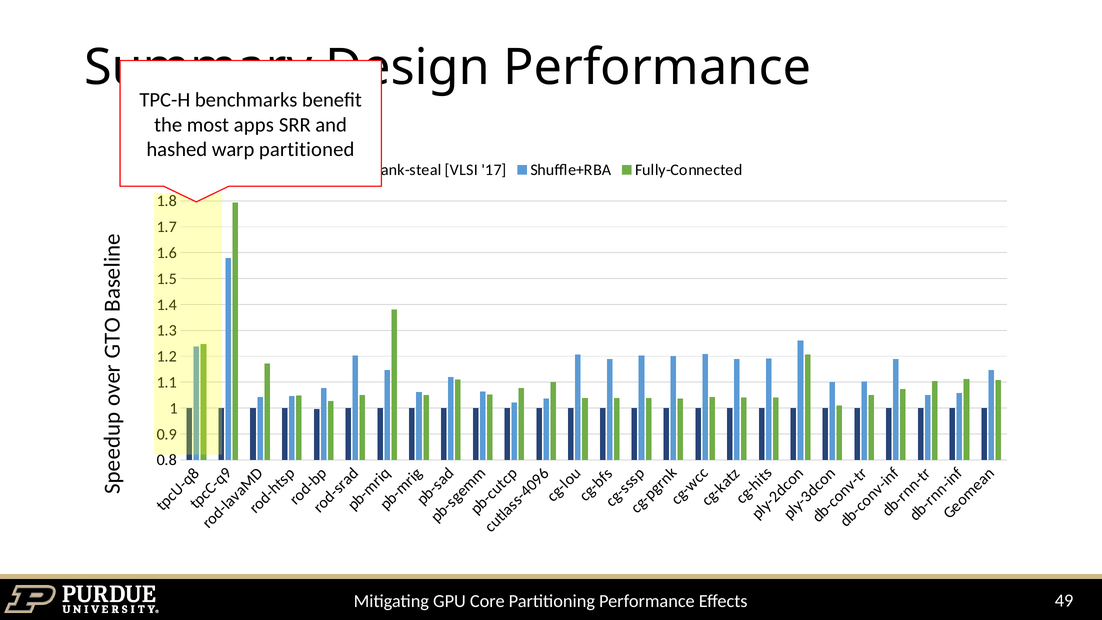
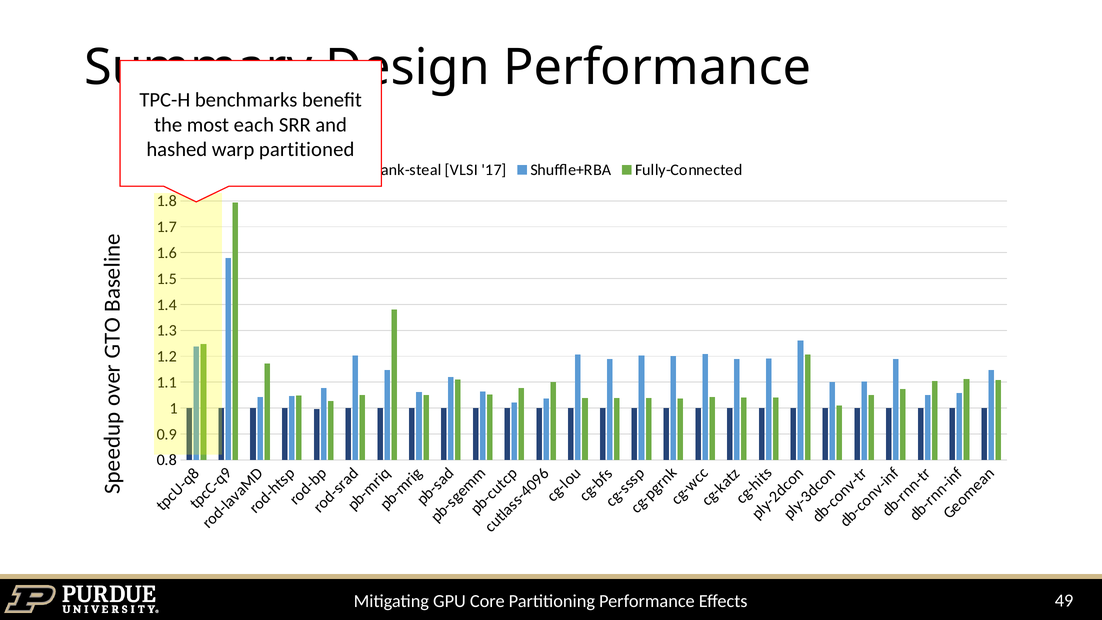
apps: apps -> each
